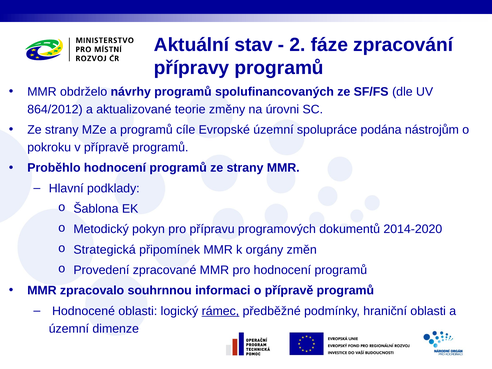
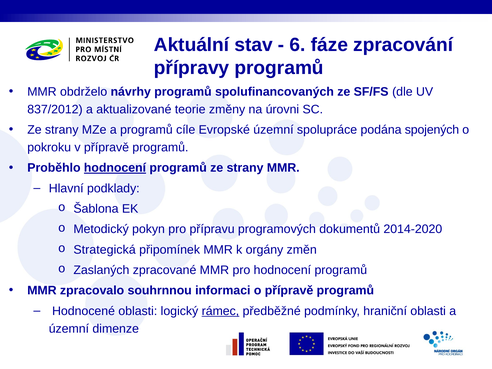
2: 2 -> 6
864/2012: 864/2012 -> 837/2012
nástrojům: nástrojům -> spojených
hodnocení at (115, 168) underline: none -> present
Provedení: Provedení -> Zaslaných
